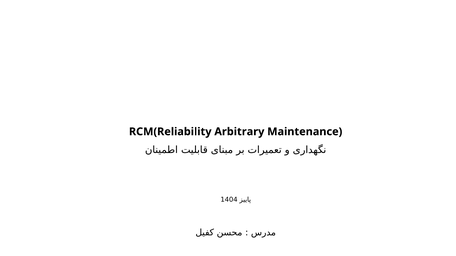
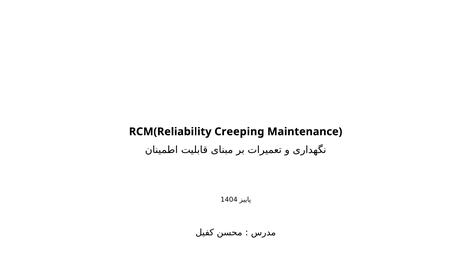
Arbitrary: Arbitrary -> Creeping
